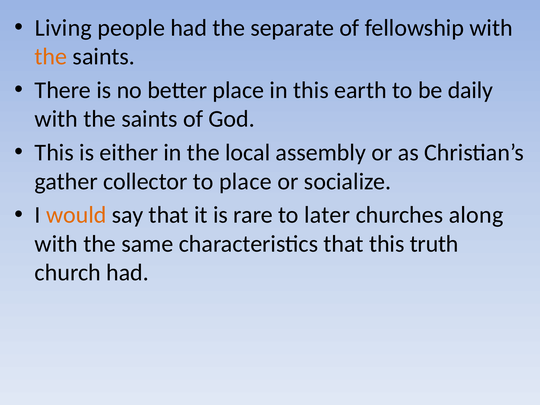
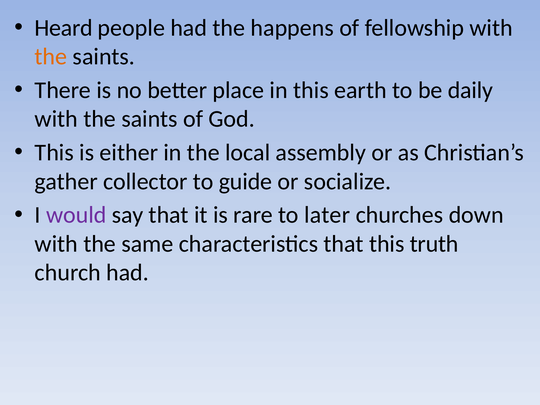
Living: Living -> Heard
separate: separate -> happens
to place: place -> guide
would colour: orange -> purple
along: along -> down
